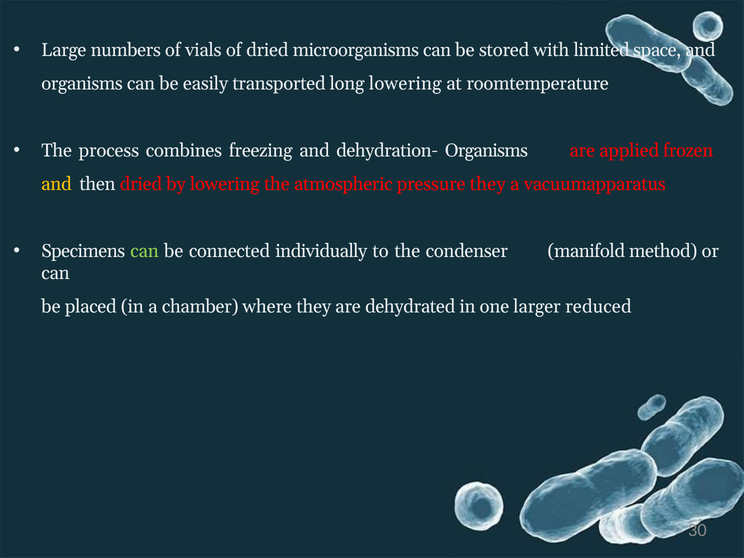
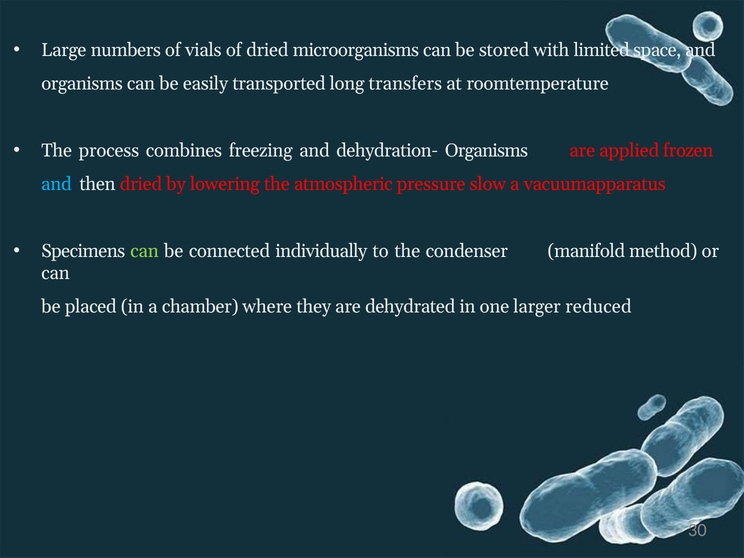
long lowering: lowering -> transfers
and at (56, 184) colour: yellow -> light blue
pressure they: they -> slow
